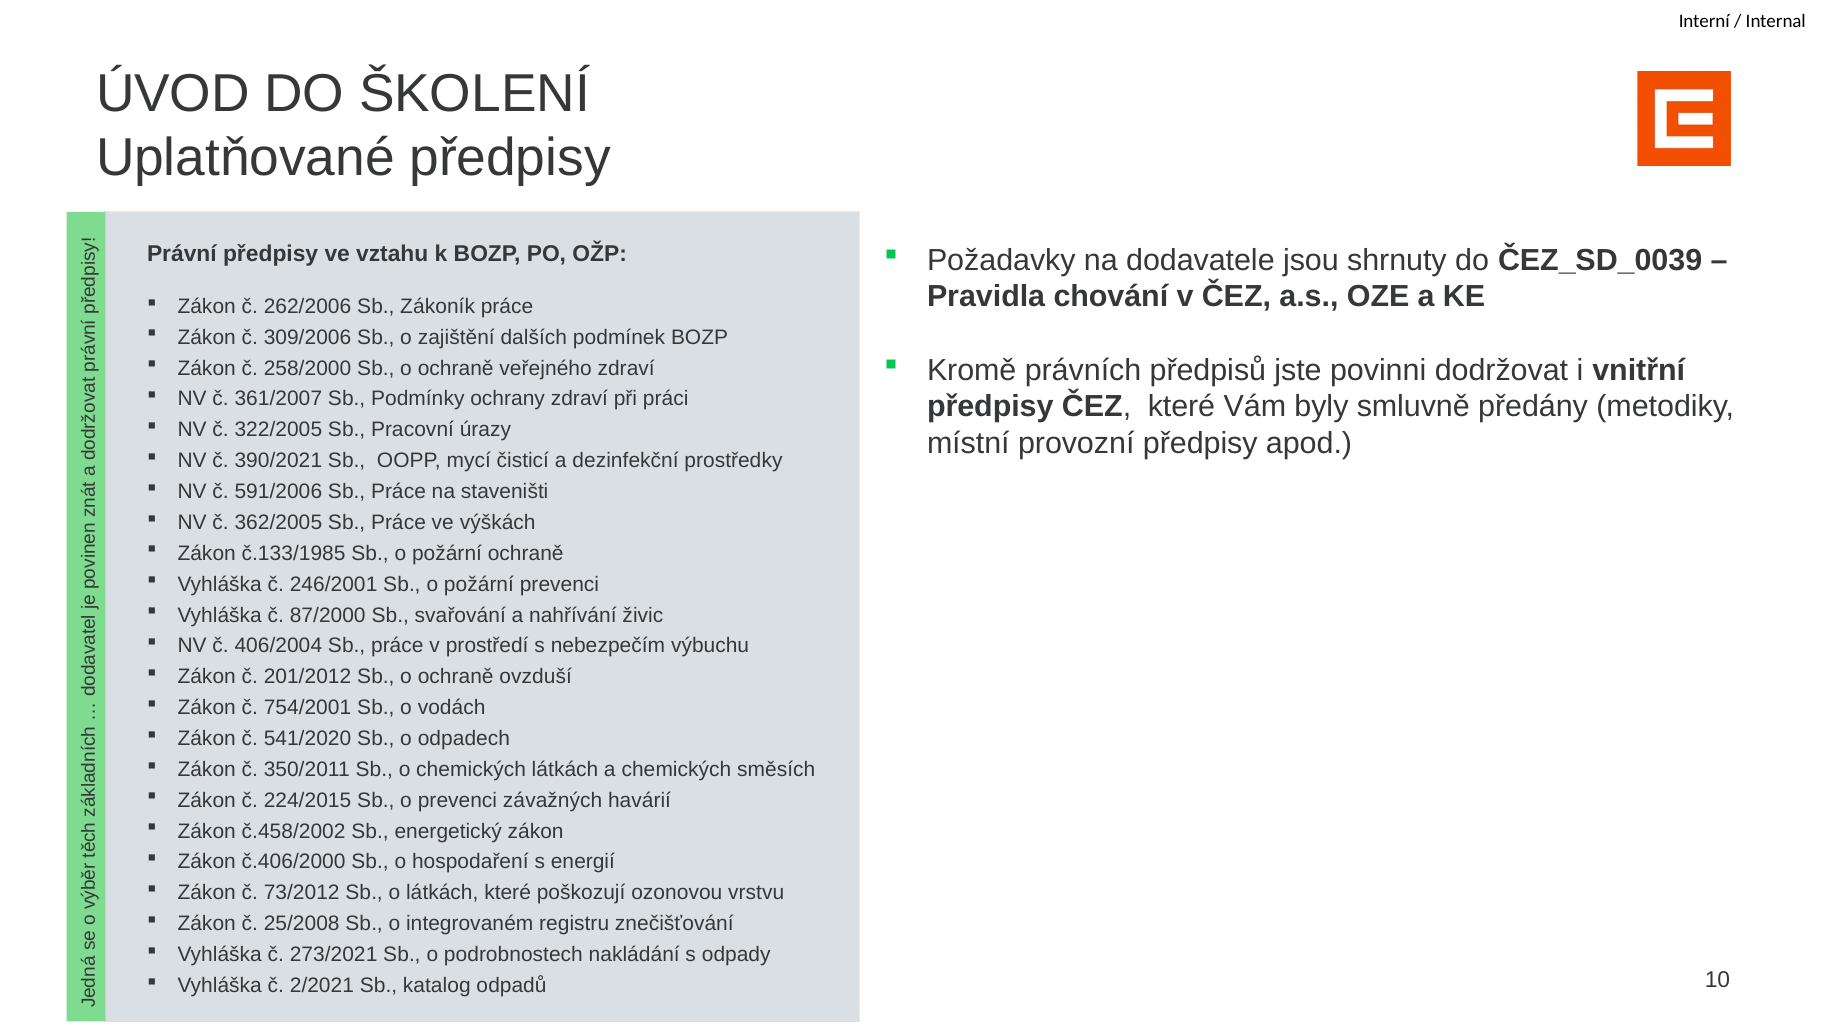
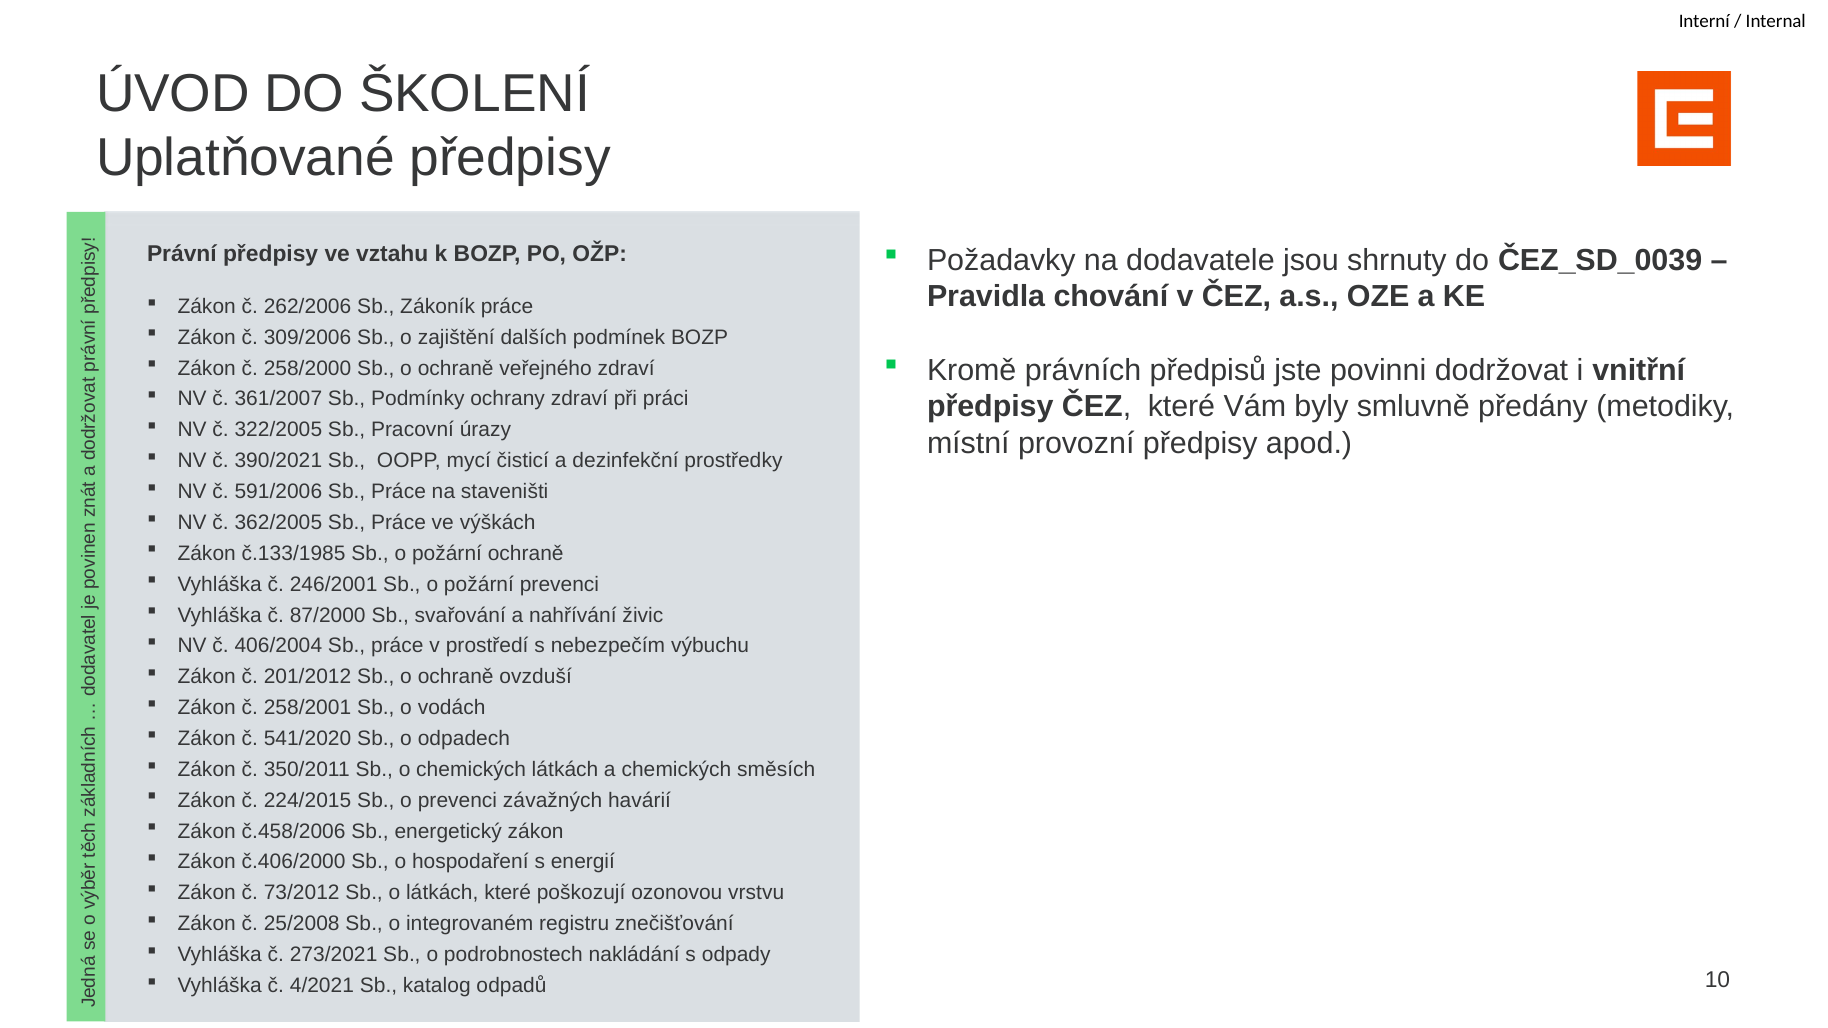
754/2001: 754/2001 -> 258/2001
č.458/2002: č.458/2002 -> č.458/2006
2/2021: 2/2021 -> 4/2021
